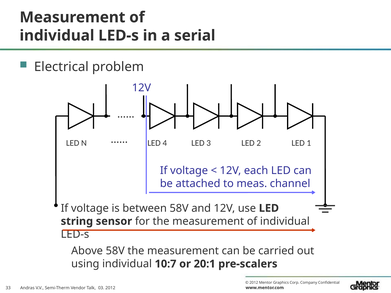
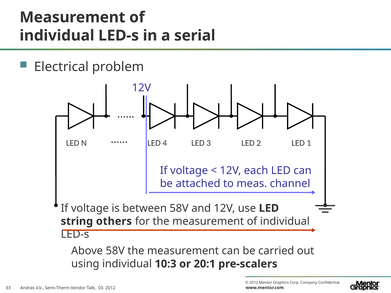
sensor: sensor -> others
10:7: 10:7 -> 10:3
